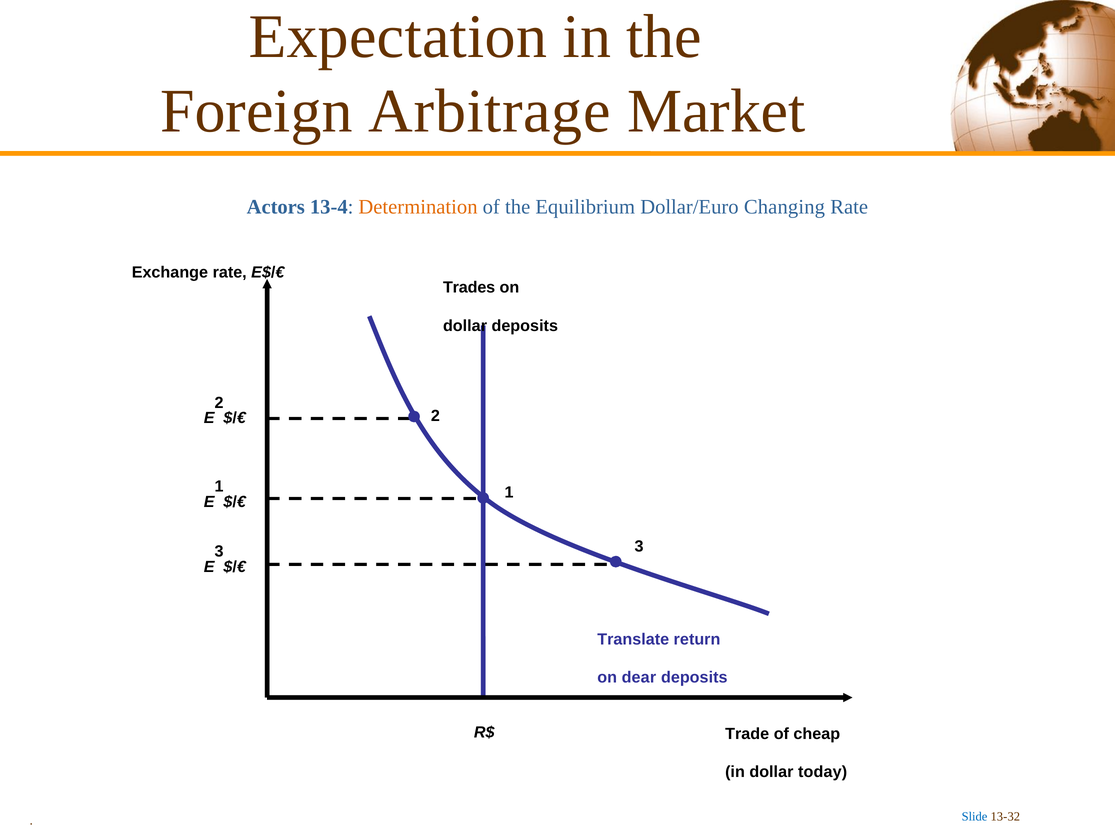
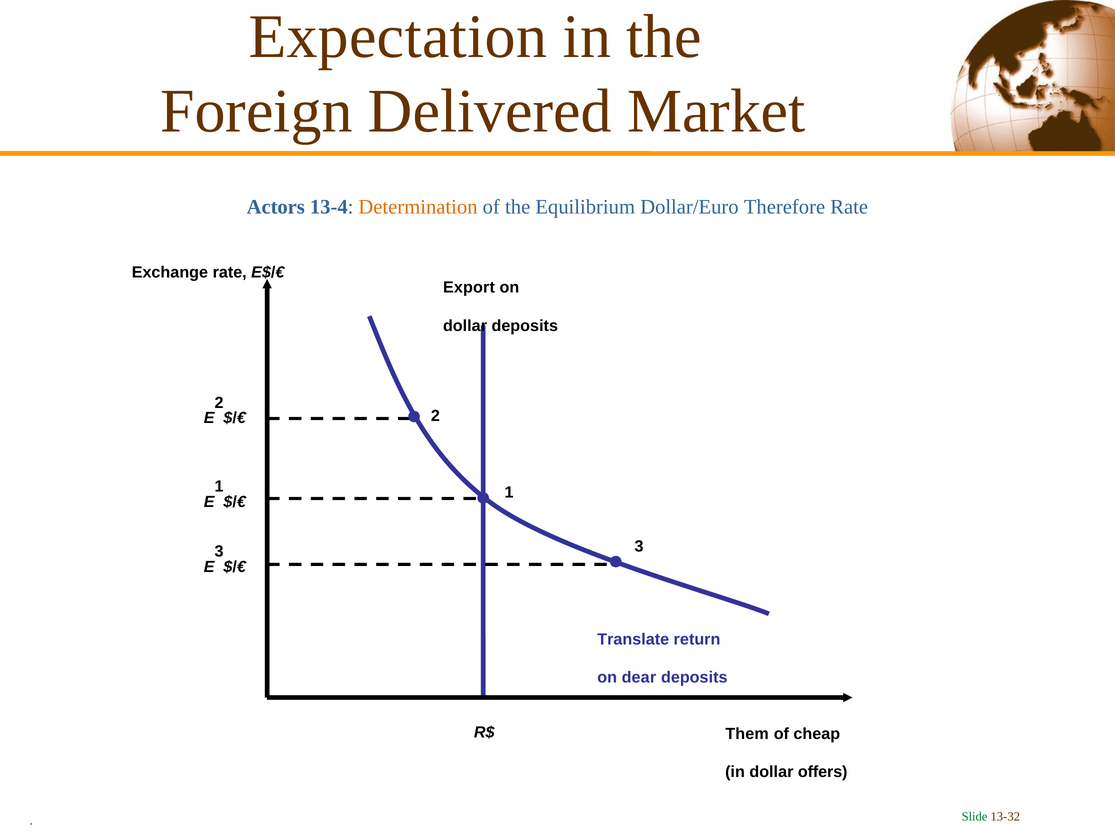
Arbitrage: Arbitrage -> Delivered
Changing: Changing -> Therefore
Trades: Trades -> Export
Trade: Trade -> Them
today: today -> offers
Slide colour: blue -> green
